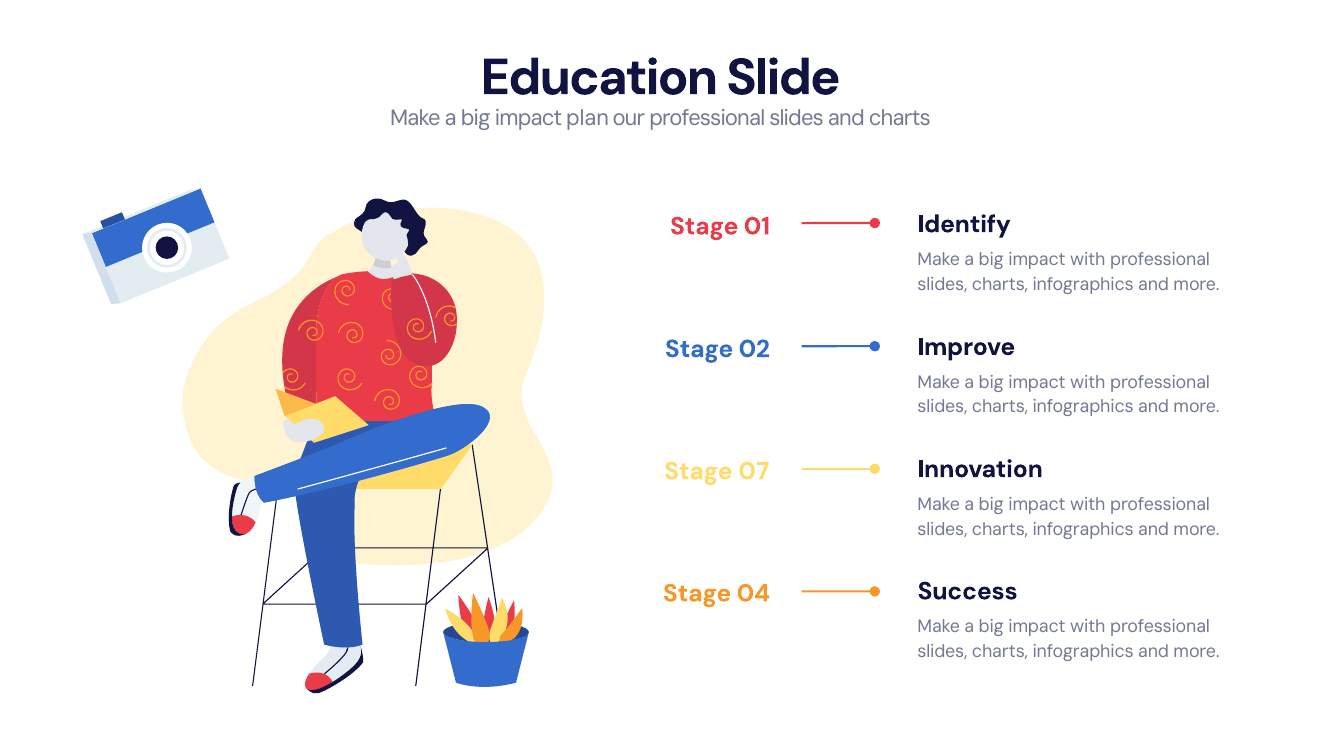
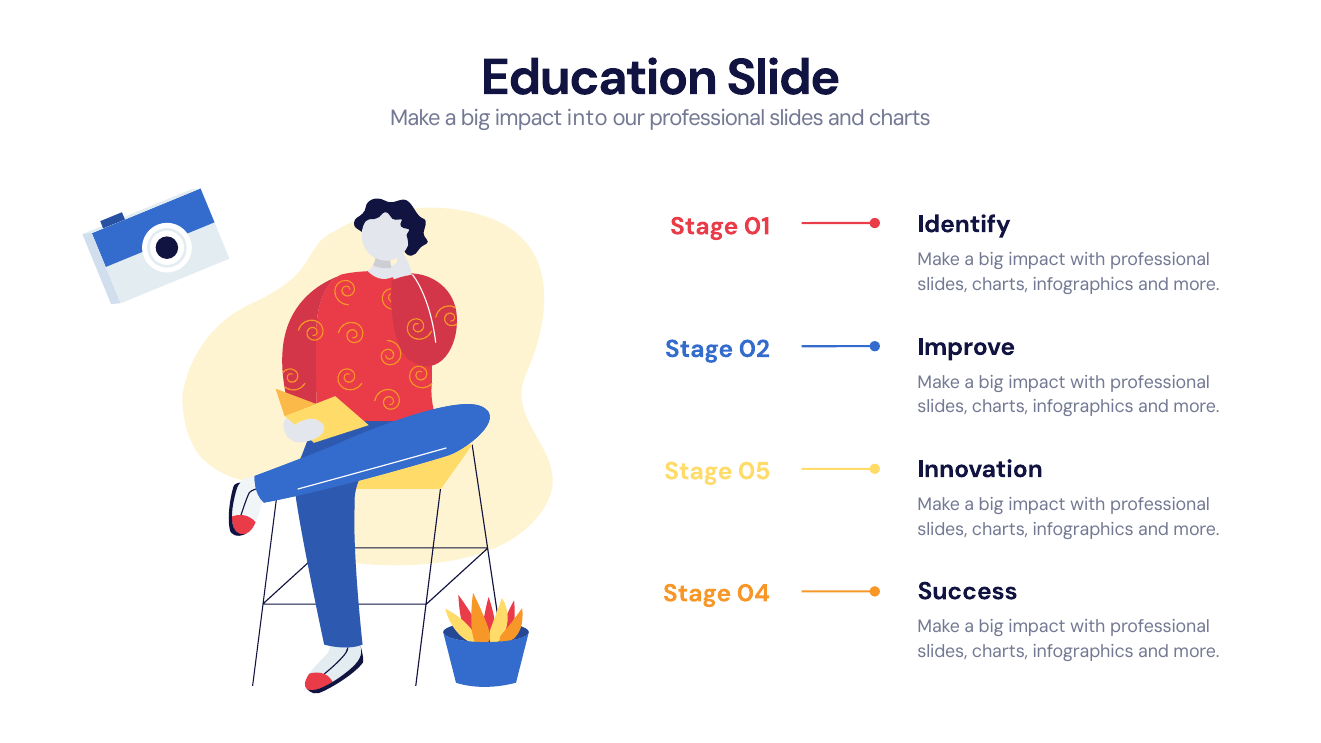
plan: plan -> into
07: 07 -> 05
